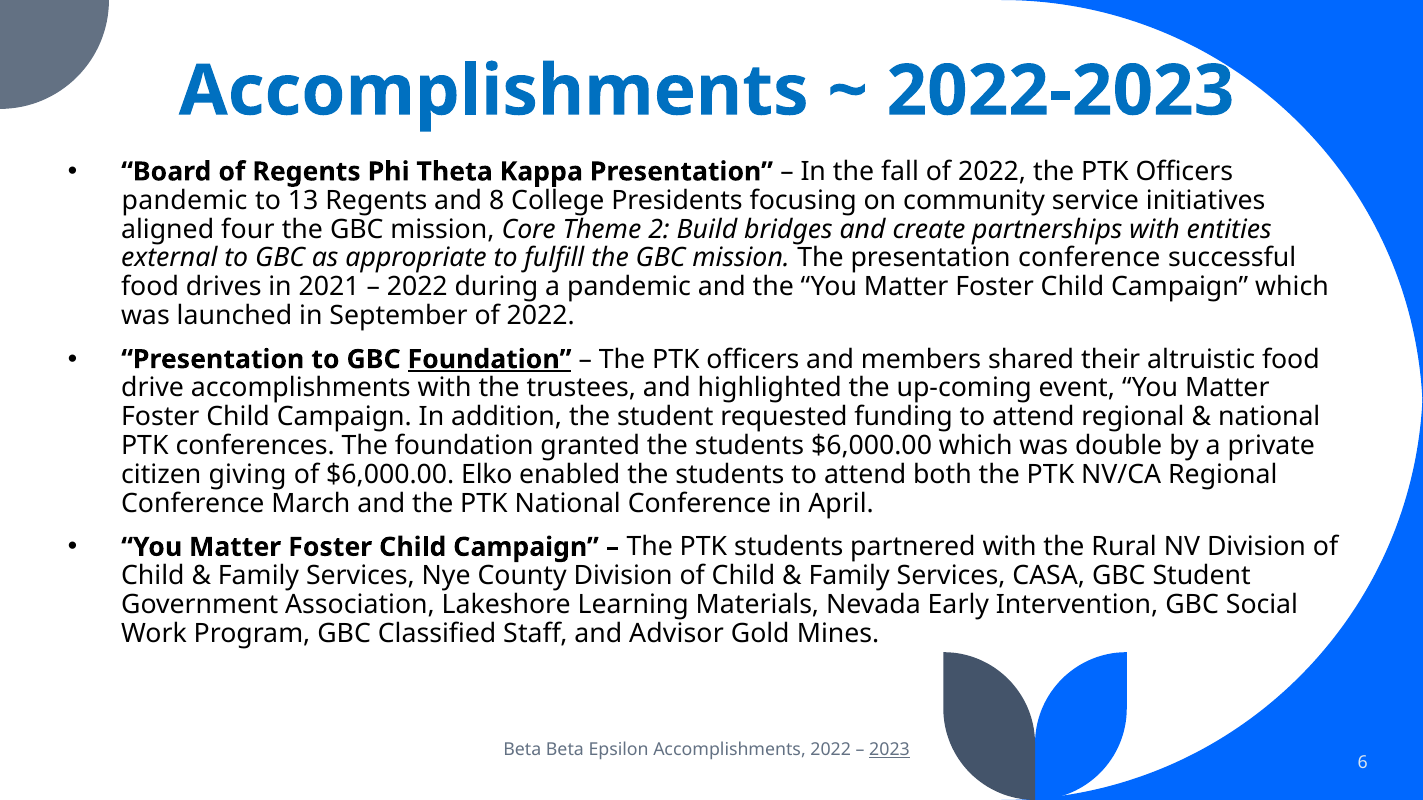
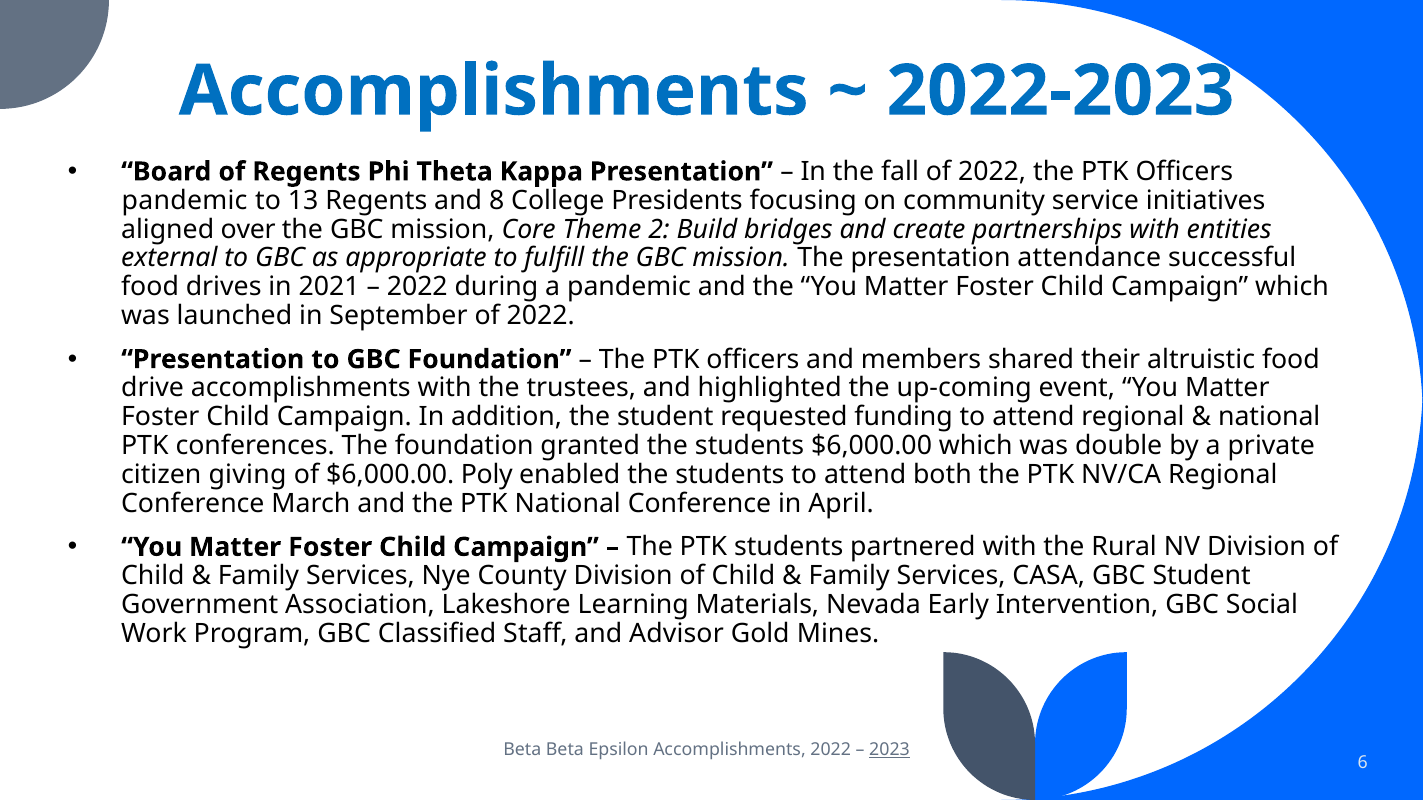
four: four -> over
presentation conference: conference -> attendance
Foundation at (490, 360) underline: present -> none
Elko: Elko -> Poly
